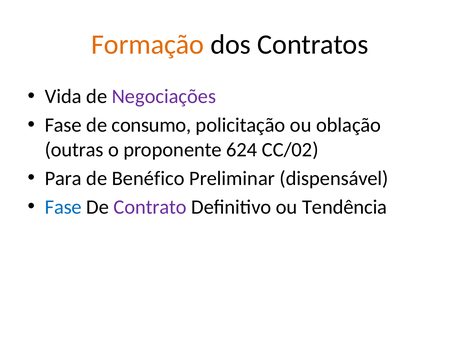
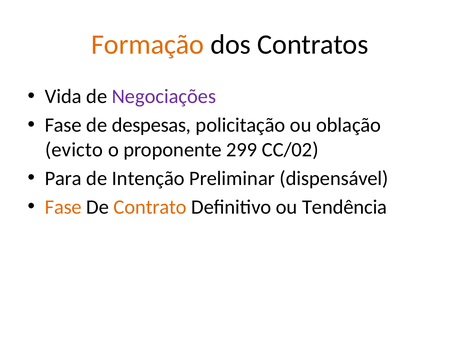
consumo: consumo -> despesas
outras: outras -> evicto
624: 624 -> 299
Benéfico: Benéfico -> Intenção
Fase at (63, 207) colour: blue -> orange
Contrato colour: purple -> orange
